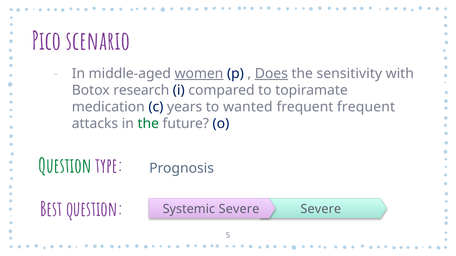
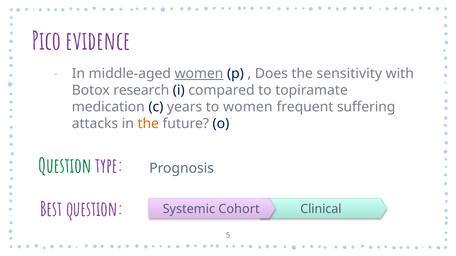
scenario: scenario -> evidence
Does underline: present -> none
to wanted: wanted -> women
frequent frequent: frequent -> suffering
the at (148, 124) colour: green -> orange
Systemic Severe: Severe -> Cohort
Severe at (321, 209): Severe -> Clinical
